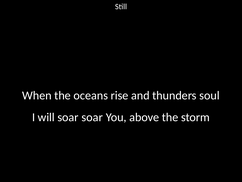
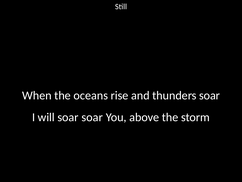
thunders soul: soul -> soar
